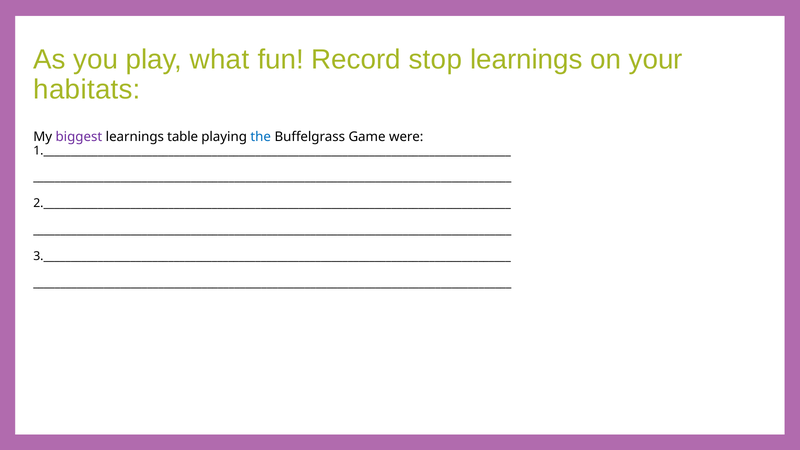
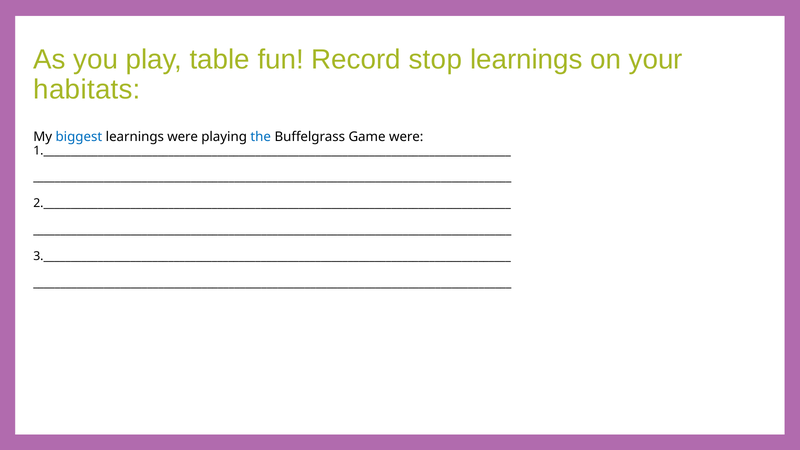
what: what -> table
biggest colour: purple -> blue
learnings table: table -> were
